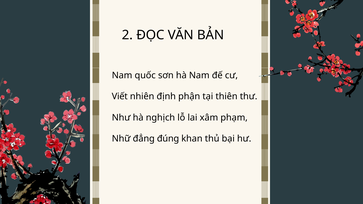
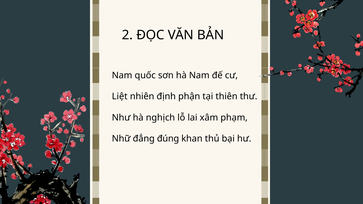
Viết: Viết -> Liệt
